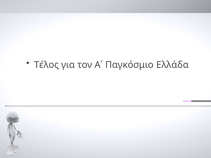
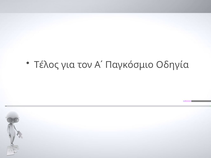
Ελλάδα: Ελλάδα -> Οδηγία
